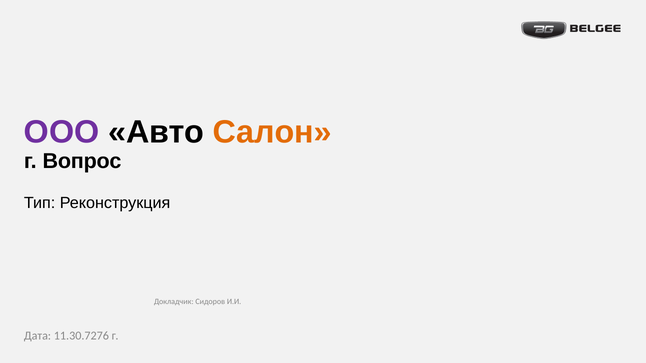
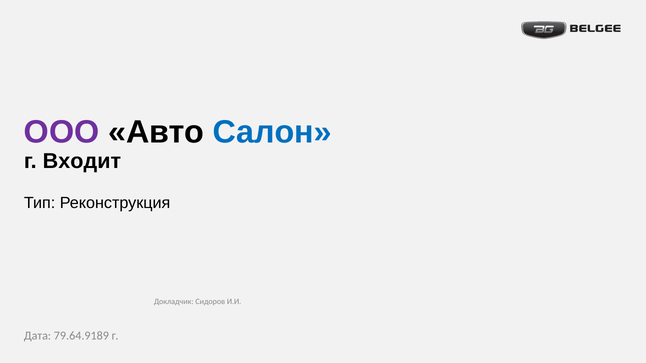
Салон colour: orange -> blue
Вопрос: Вопрос -> Входит
11.30.7276: 11.30.7276 -> 79.64.9189
